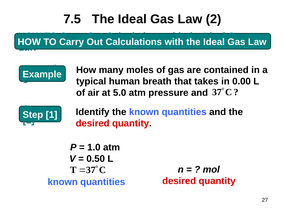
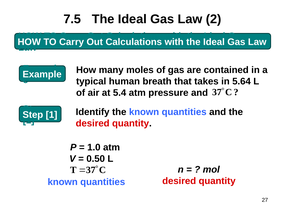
0.00: 0.00 -> 5.64
5.0: 5.0 -> 5.4
